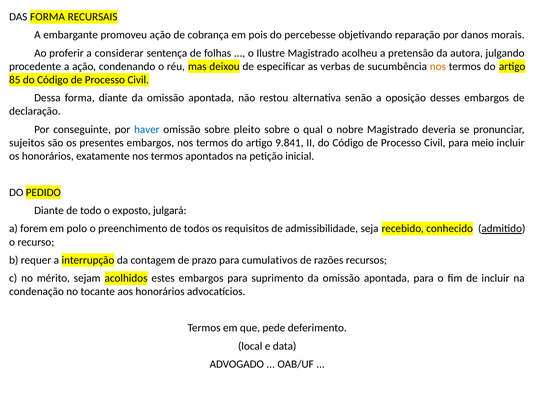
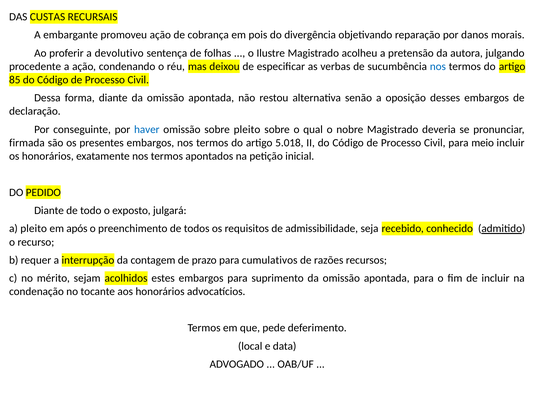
DAS FORMA: FORMA -> CUSTAS
percebesse: percebesse -> divergência
considerar: considerar -> devolutivo
nos at (438, 66) colour: orange -> blue
sujeitos: sujeitos -> firmada
9.841: 9.841 -> 5.018
a forem: forem -> pleito
polo: polo -> após
